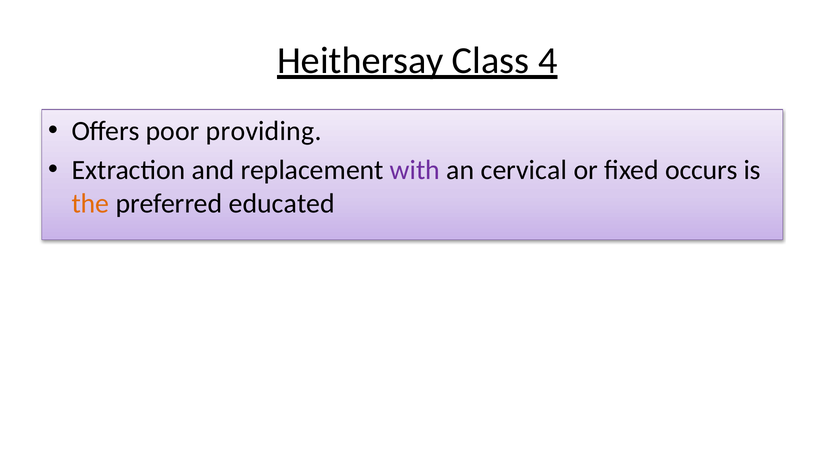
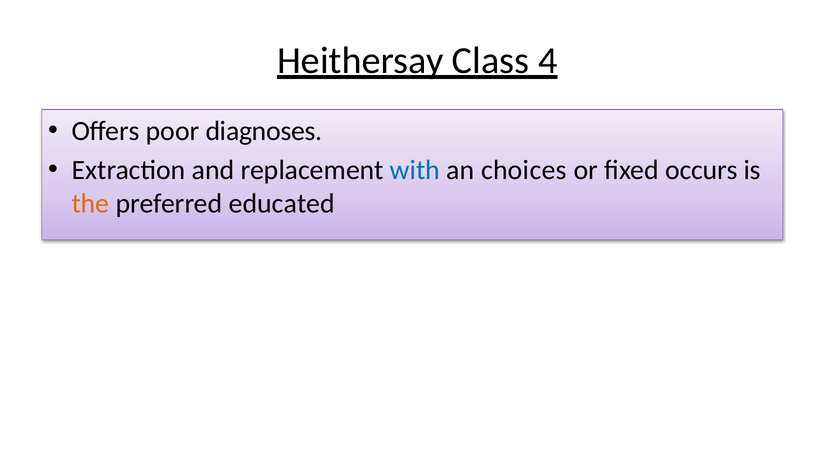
providing: providing -> diagnoses
with colour: purple -> blue
cervical: cervical -> choices
